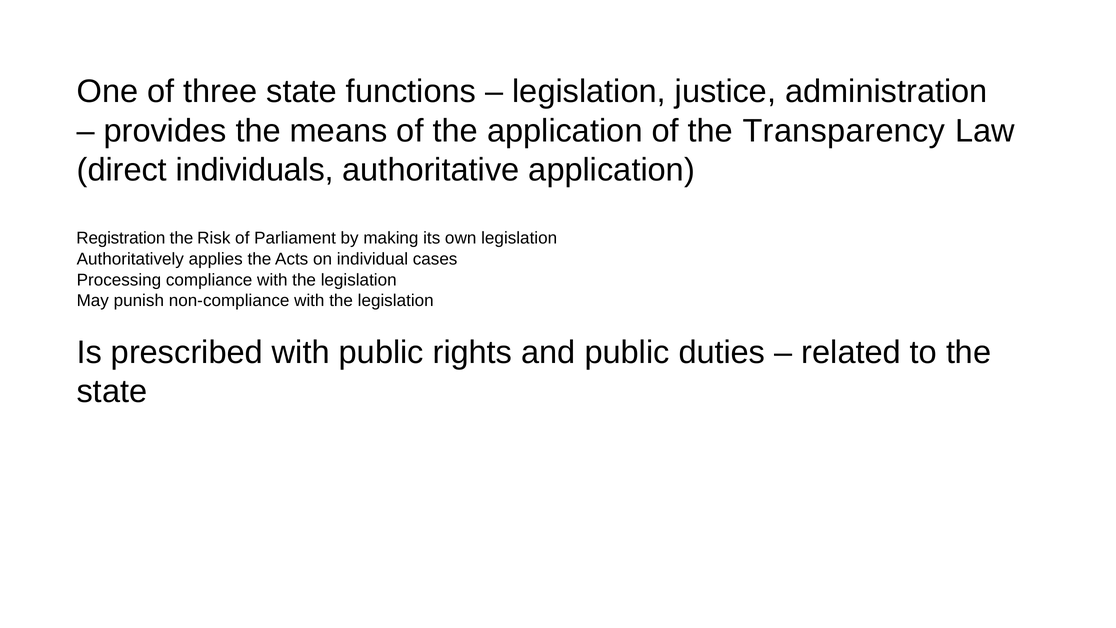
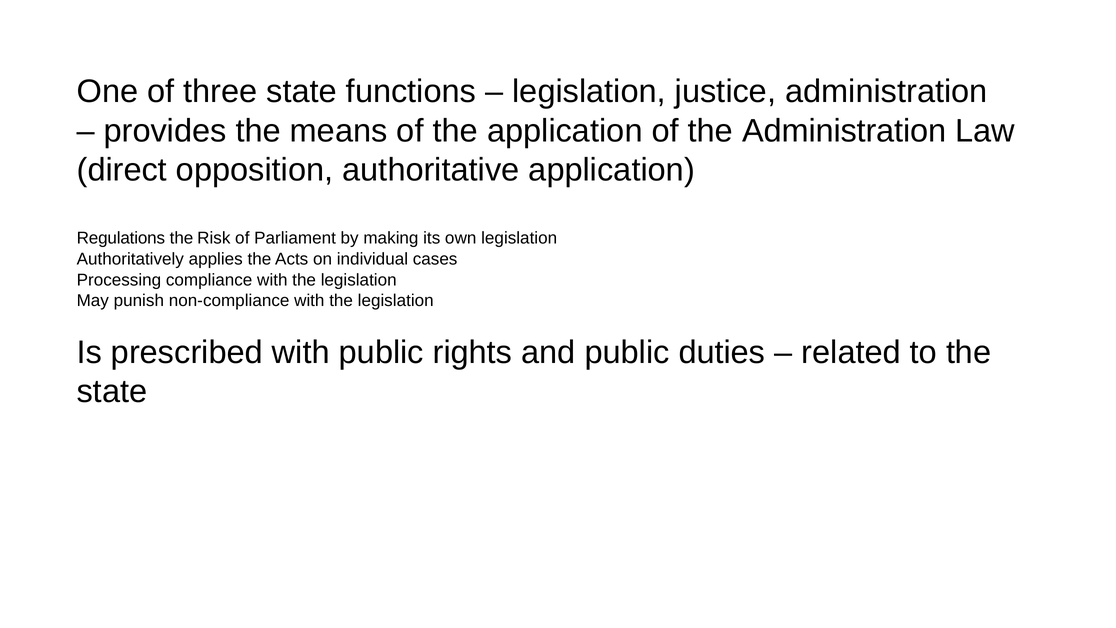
the Transparency: Transparency -> Administration
individuals: individuals -> opposition
Registration: Registration -> Regulations
